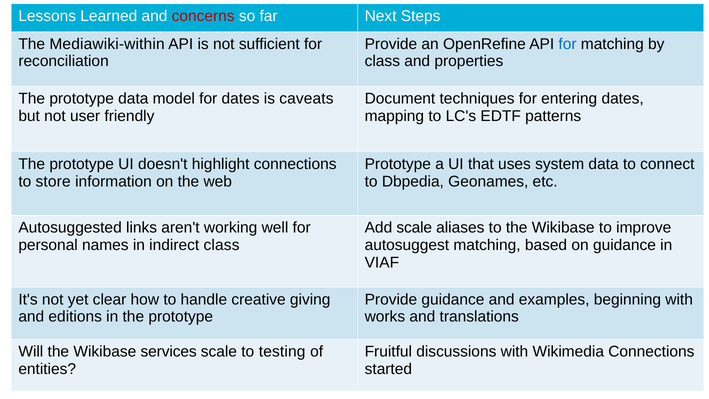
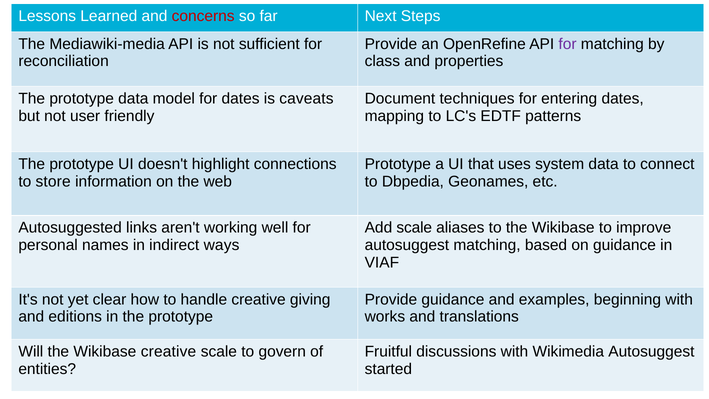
Mediawiki-within: Mediawiki-within -> Mediawiki-media
for at (568, 44) colour: blue -> purple
indirect class: class -> ways
Wikibase services: services -> creative
testing: testing -> govern
Wikimedia Connections: Connections -> Autosuggest
